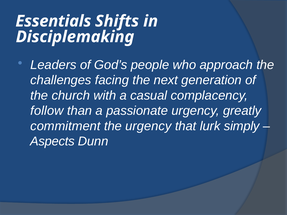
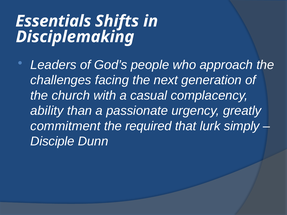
follow: follow -> ability
the urgency: urgency -> required
Aspects: Aspects -> Disciple
